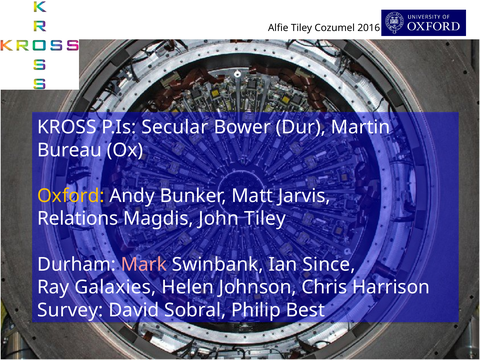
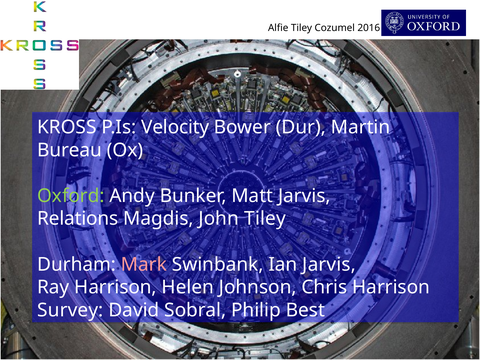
Secular: Secular -> Velocity
Oxford colour: yellow -> light green
Ian Since: Since -> Jarvis
Ray Galaxies: Galaxies -> Harrison
